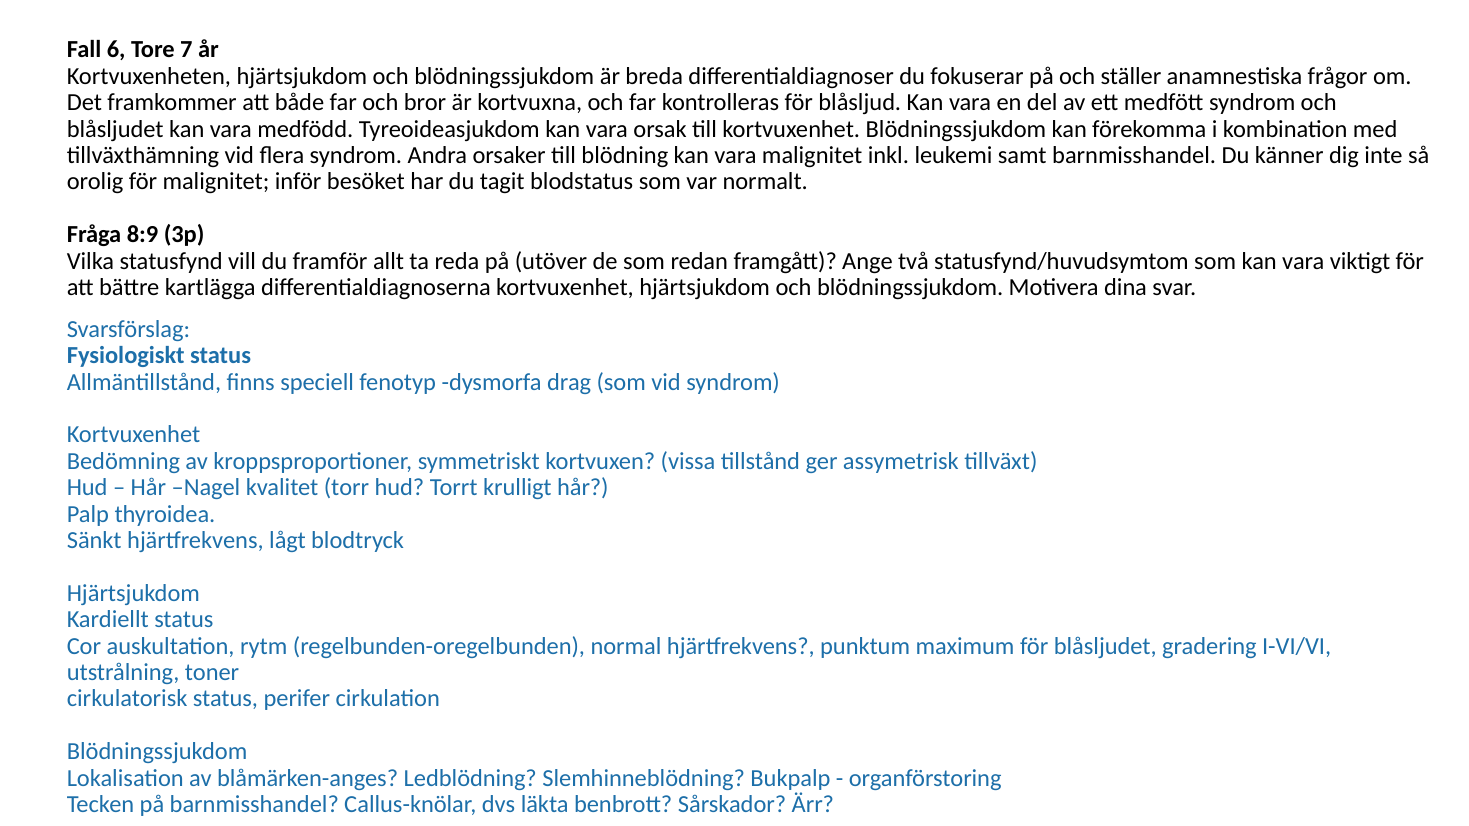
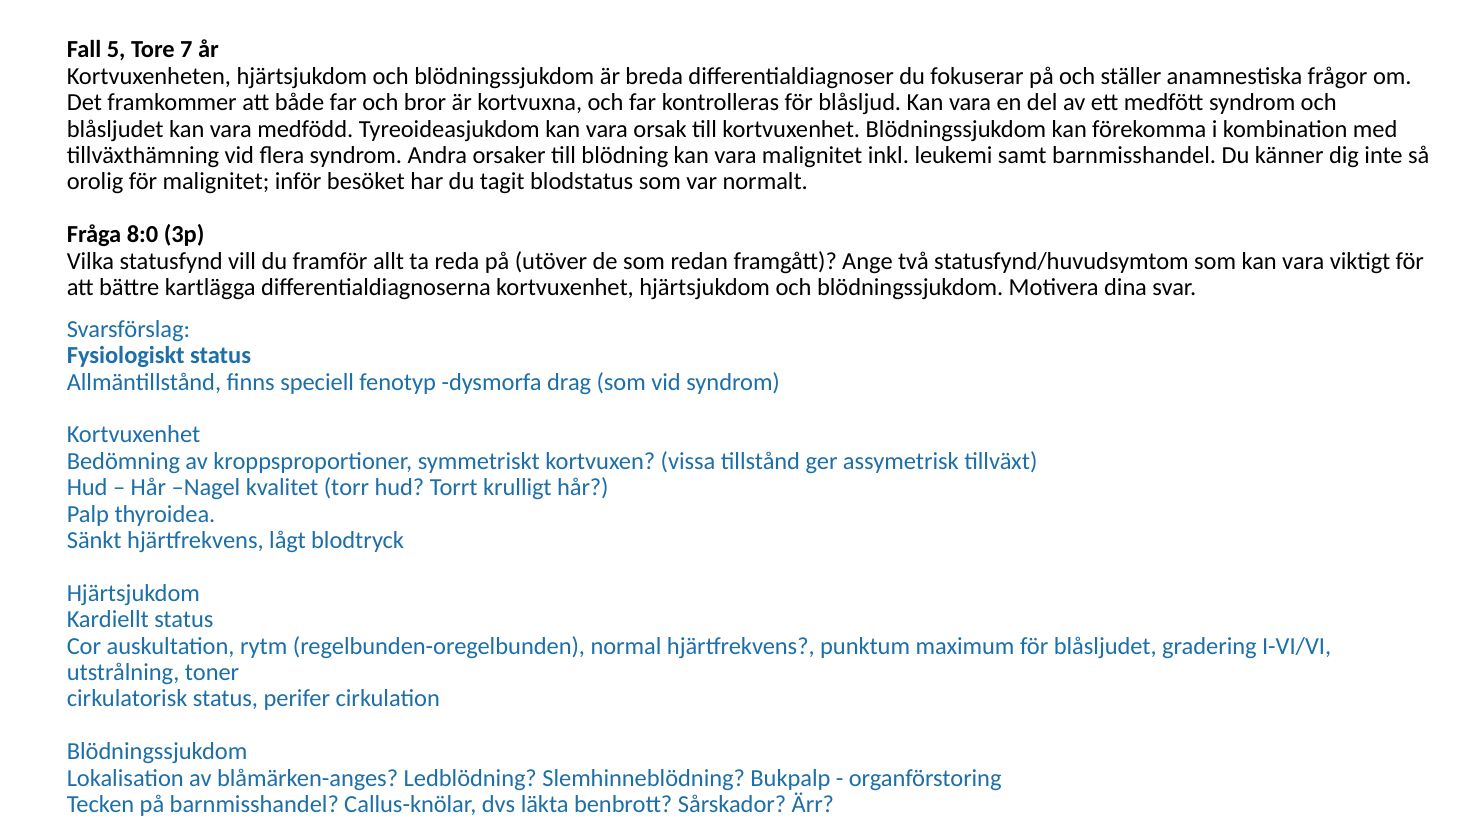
6: 6 -> 5
8:9: 8:9 -> 8:0
